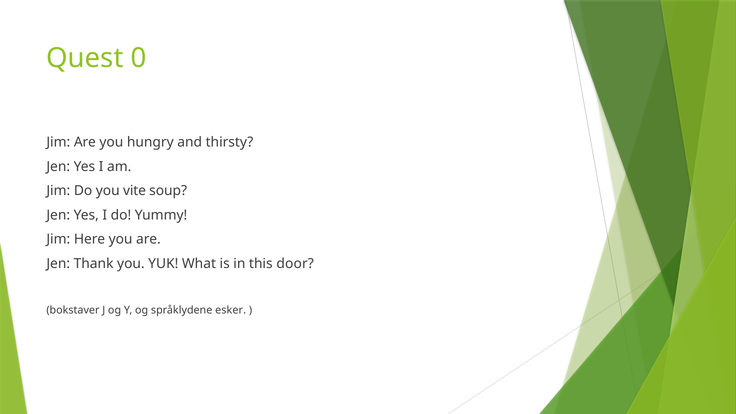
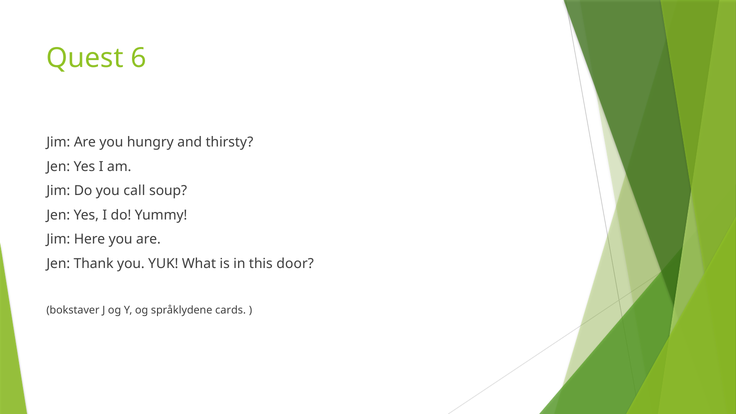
0: 0 -> 6
vite: vite -> call
esker: esker -> cards
